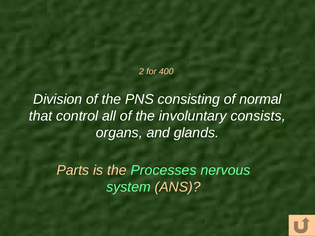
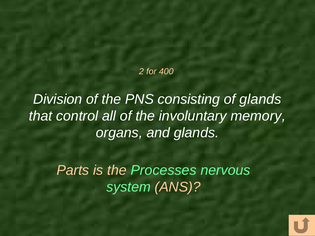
of normal: normal -> glands
consists: consists -> memory
